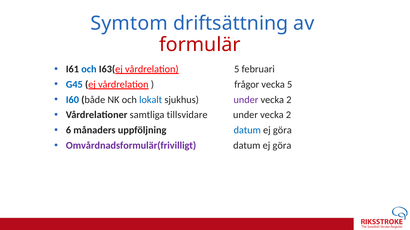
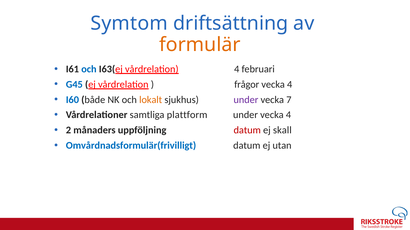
formulär colour: red -> orange
vårdrelation 5: 5 -> 4
5 at (290, 85): 5 -> 4
lokalt colour: blue -> orange
2 at (289, 100): 2 -> 7
tillsvidare: tillsvidare -> plattform
2 at (288, 115): 2 -> 4
6: 6 -> 2
datum at (247, 131) colour: blue -> red
göra at (282, 131): göra -> skall
Omvårdnadsformulär(frivilligt colour: purple -> blue
göra at (282, 146): göra -> utan
